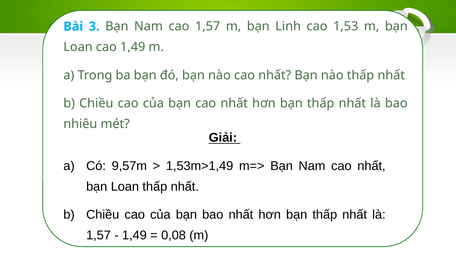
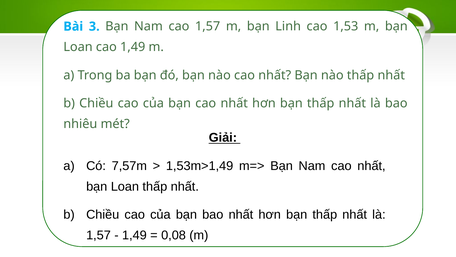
9,57m: 9,57m -> 7,57m
